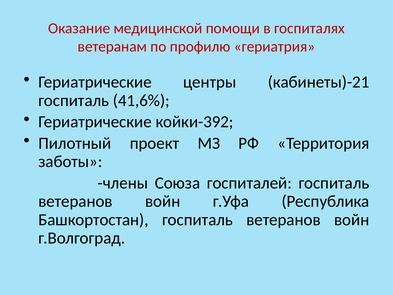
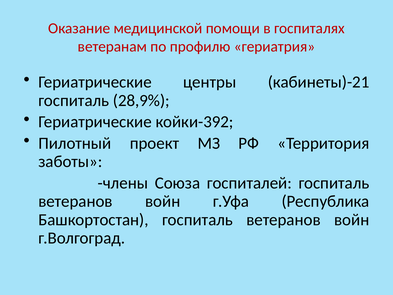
41,6%: 41,6% -> 28,9%
